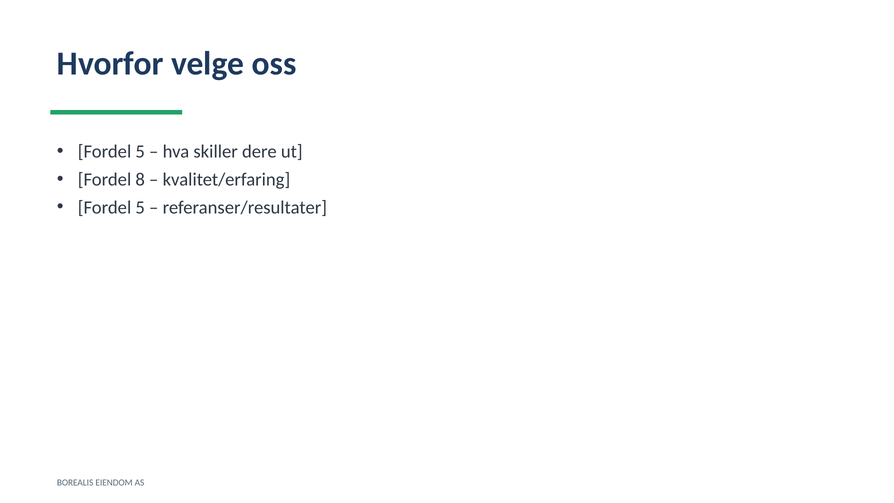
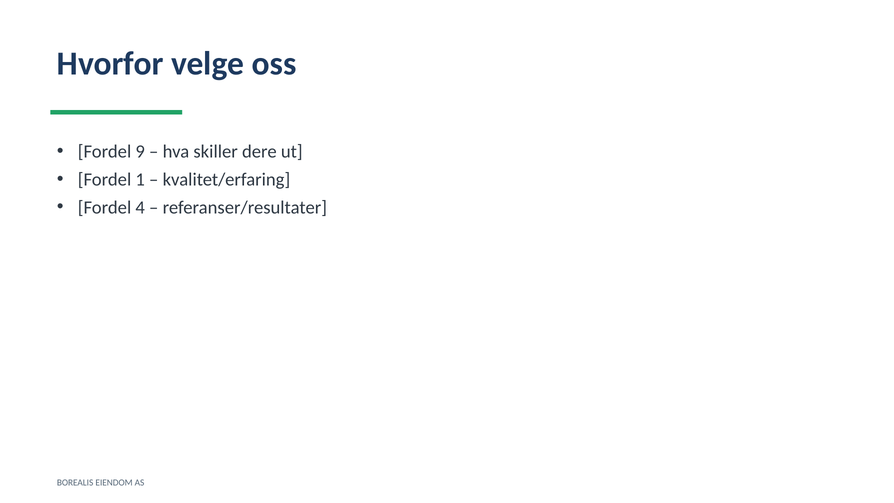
5 at (140, 151): 5 -> 9
8: 8 -> 1
5 at (140, 207): 5 -> 4
